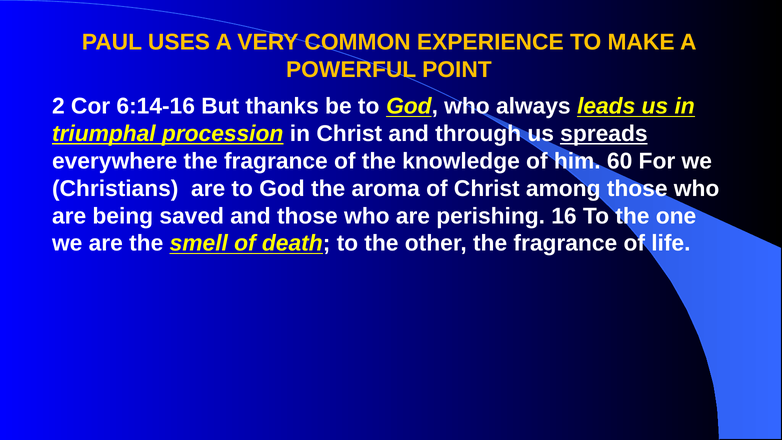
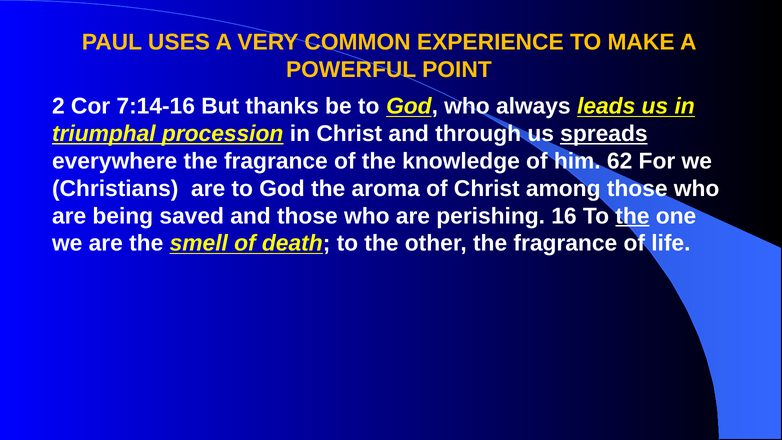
6:14-16: 6:14-16 -> 7:14-16
60: 60 -> 62
the at (632, 216) underline: none -> present
